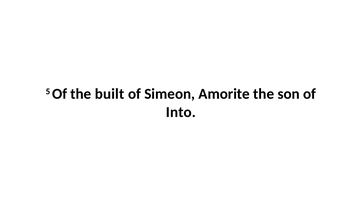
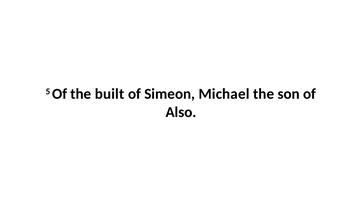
Amorite: Amorite -> Michael
Into: Into -> Also
